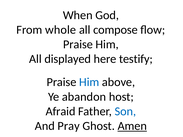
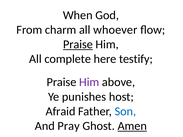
whole: whole -> charm
compose: compose -> whoever
Praise at (78, 44) underline: none -> present
displayed: displayed -> complete
Him at (89, 82) colour: blue -> purple
abandon: abandon -> punishes
